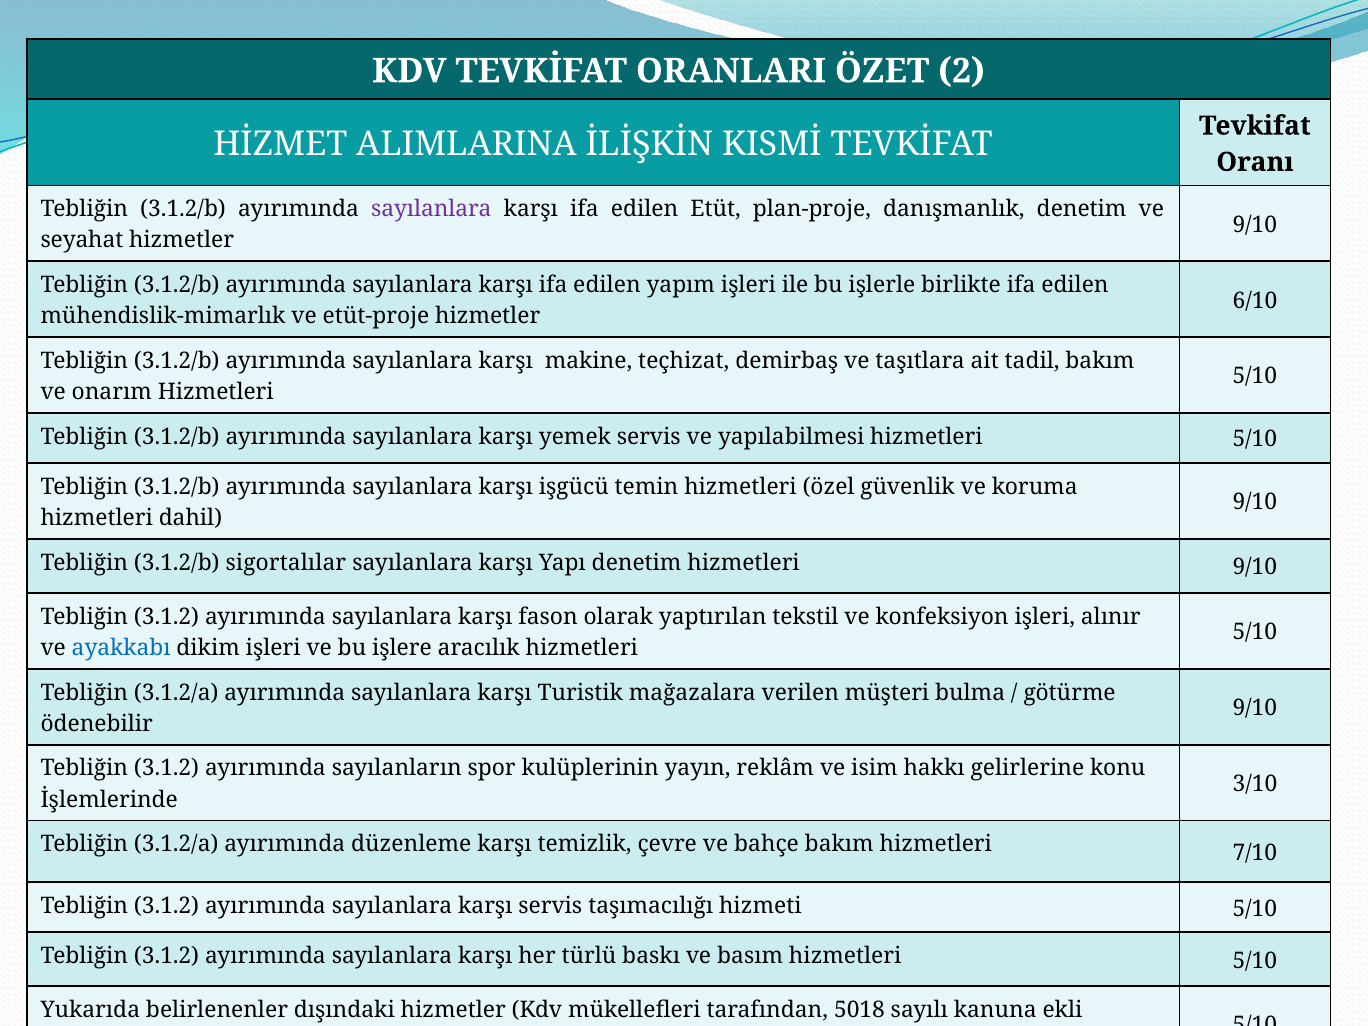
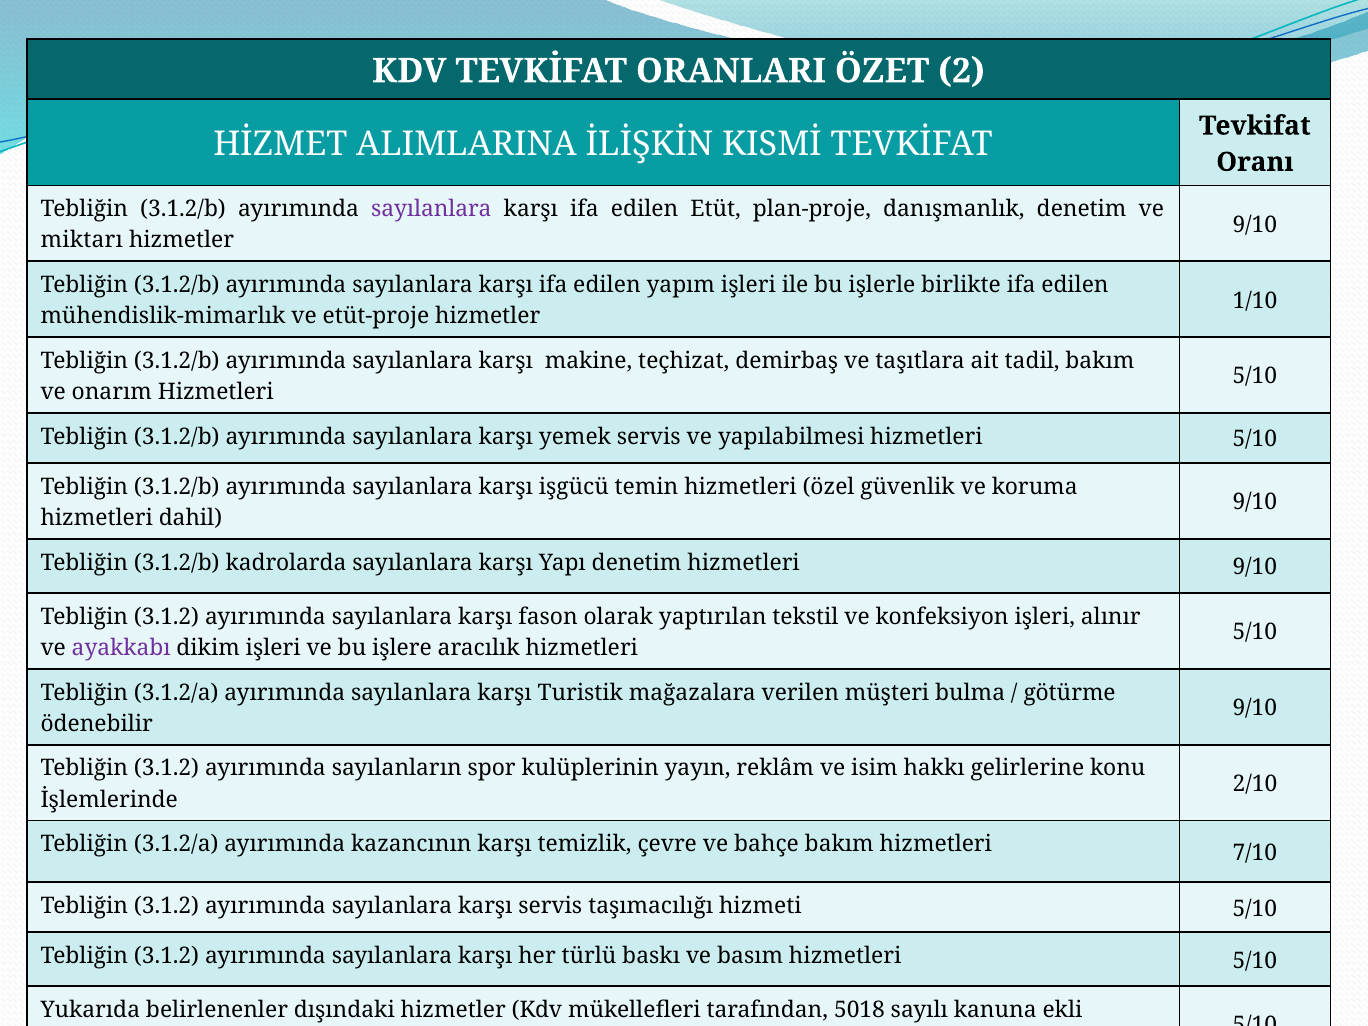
seyahat: seyahat -> miktarı
6/10: 6/10 -> 1/10
sigortalılar: sigortalılar -> kadrolarda
ayakkabı colour: blue -> purple
3/10: 3/10 -> 2/10
düzenleme: düzenleme -> kazancının
